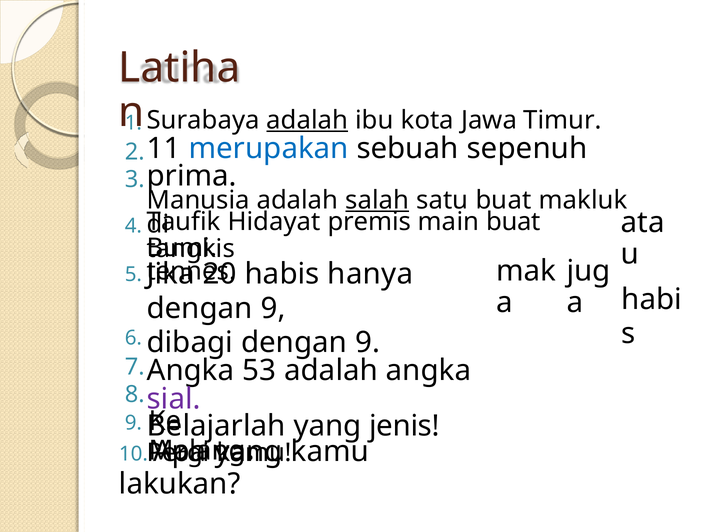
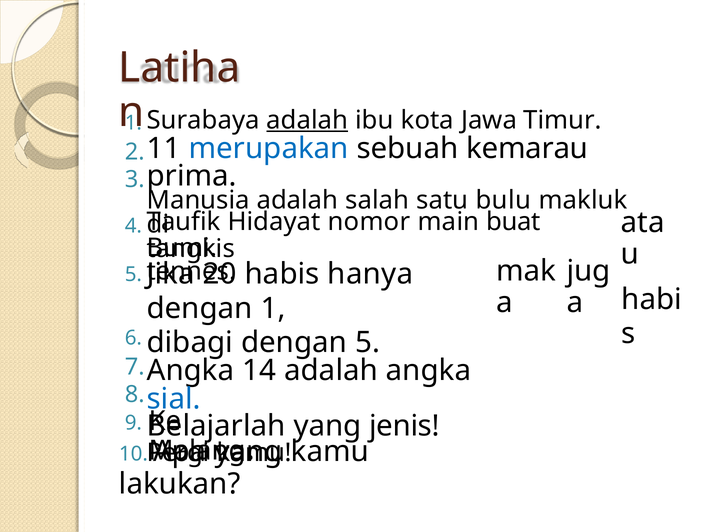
sepenuh: sepenuh -> kemarau
salah underline: present -> none
satu buat: buat -> bulu
premis: premis -> nomor
9 at (273, 308): 9 -> 1
dibagi dengan 9: 9 -> 5
53: 53 -> 14
sial colour: purple -> blue
